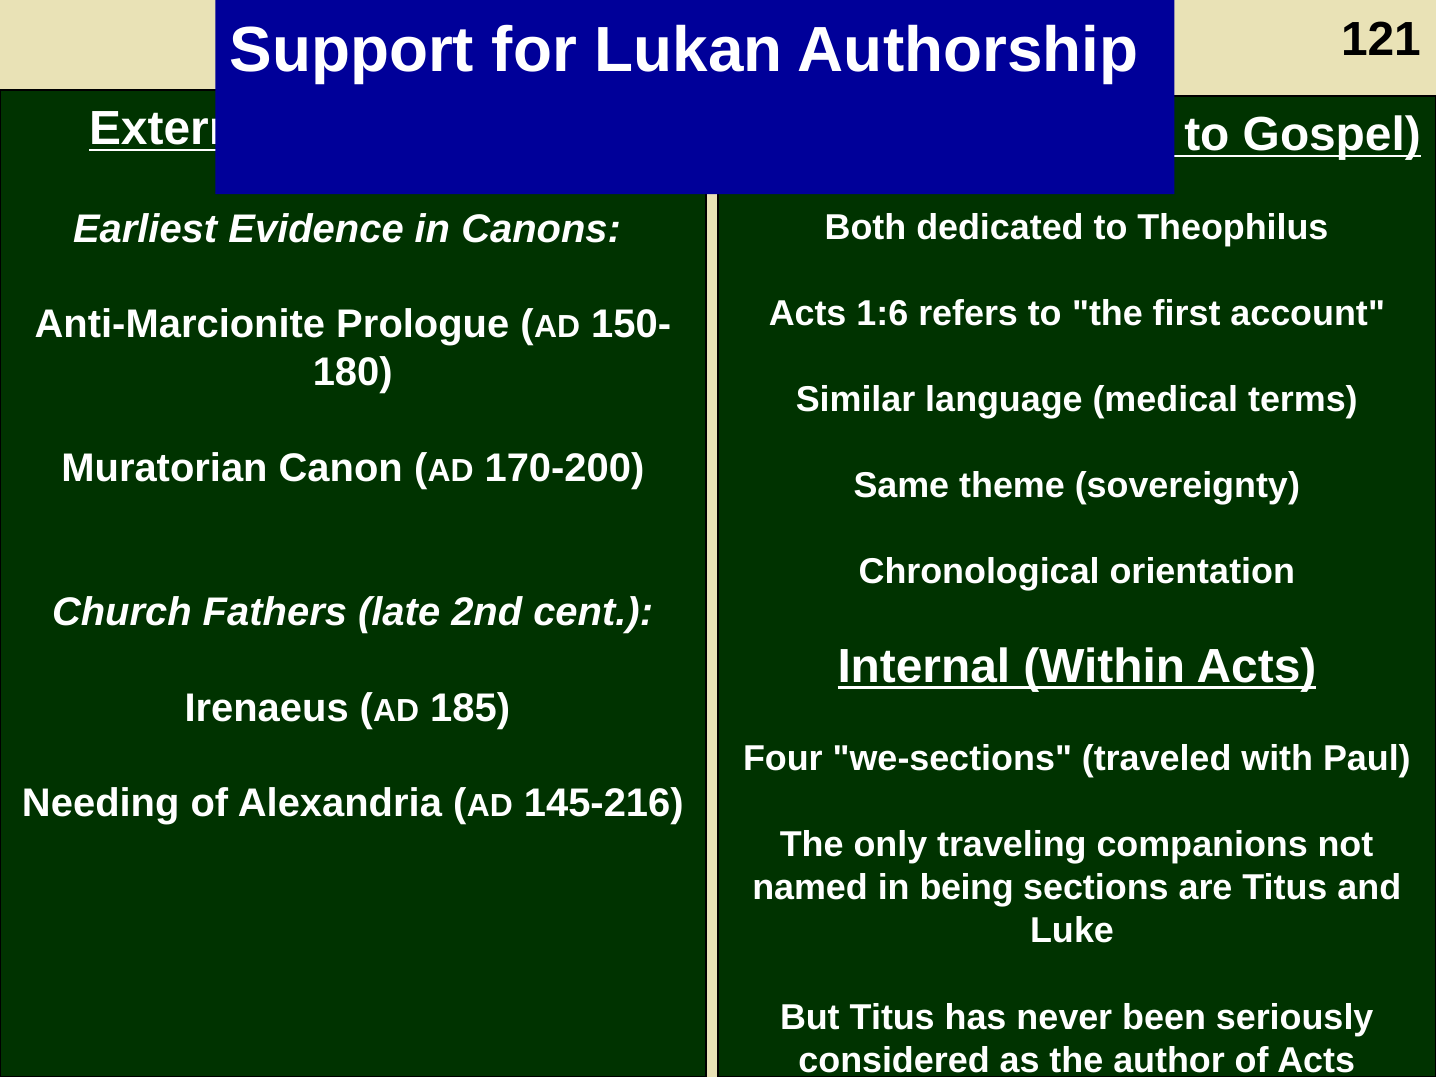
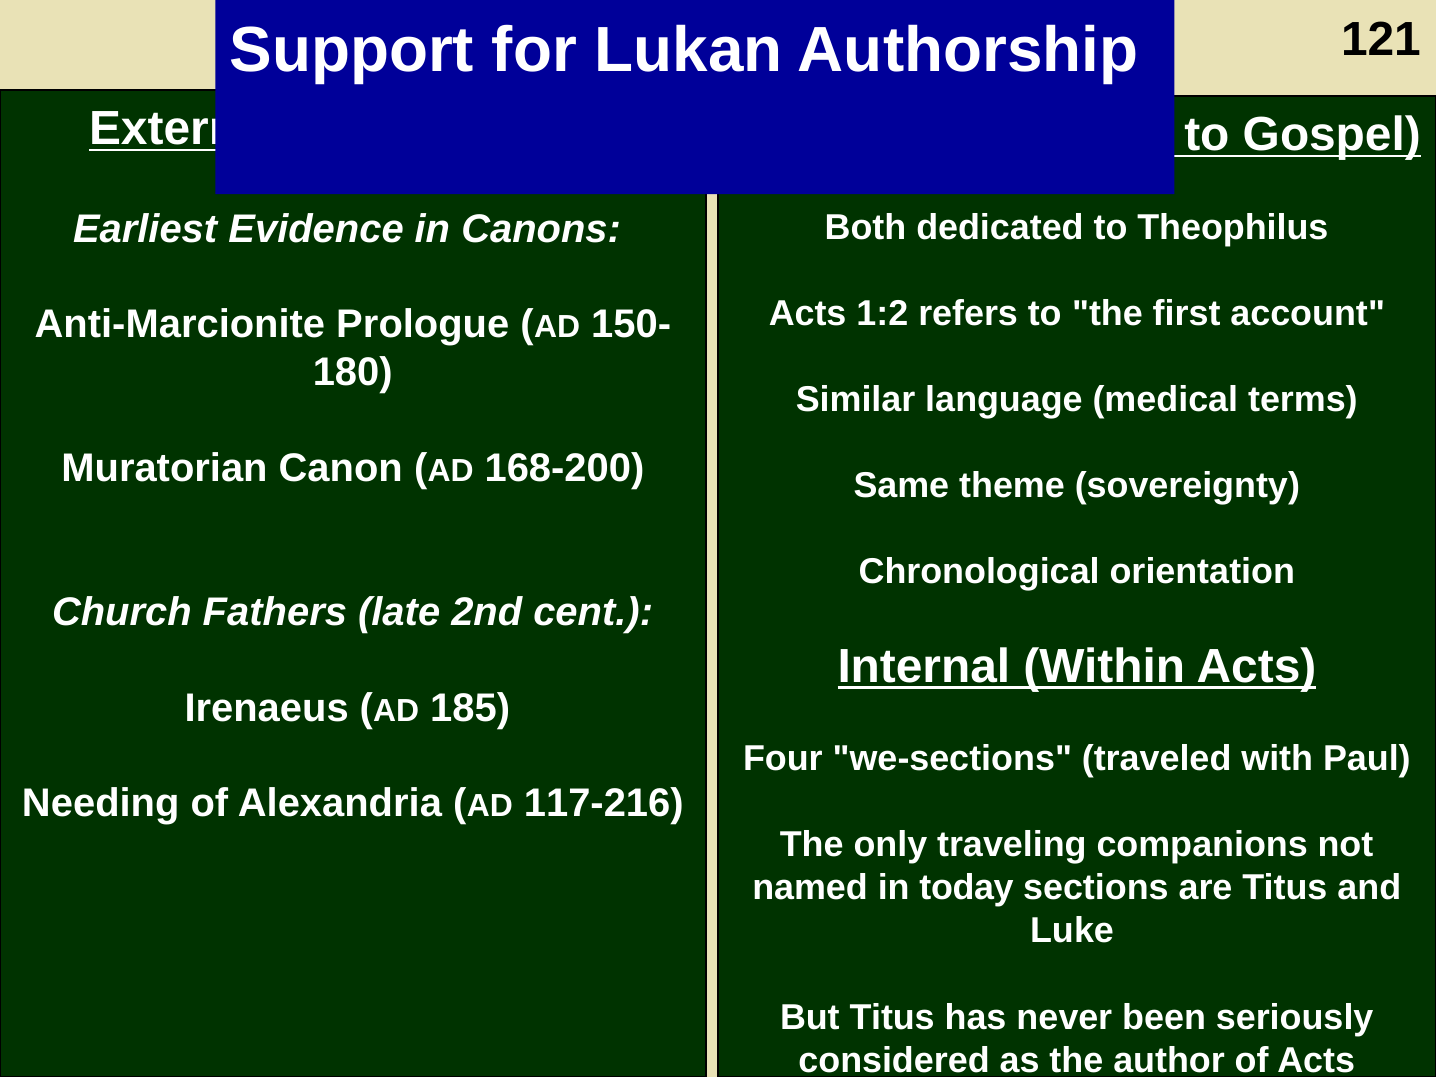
1:6: 1:6 -> 1:2
170-200: 170-200 -> 168-200
145-216: 145-216 -> 117-216
being: being -> today
